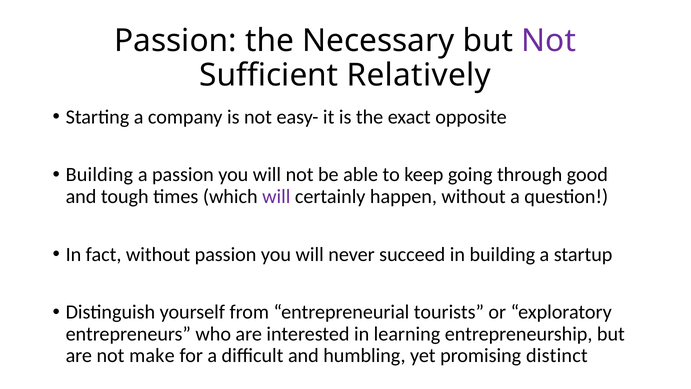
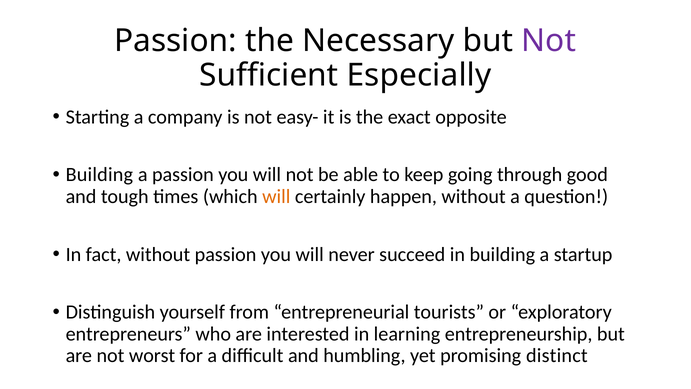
Relatively: Relatively -> Especially
will at (276, 196) colour: purple -> orange
make: make -> worst
